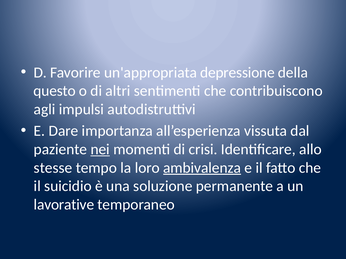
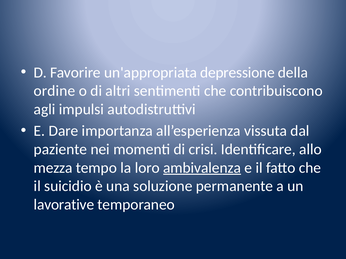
questo: questo -> ordine
nei underline: present -> none
stesse: stesse -> mezza
